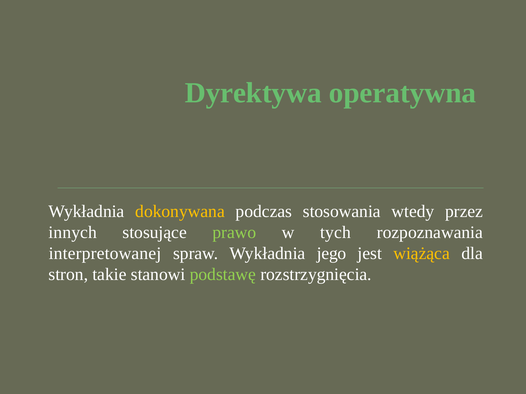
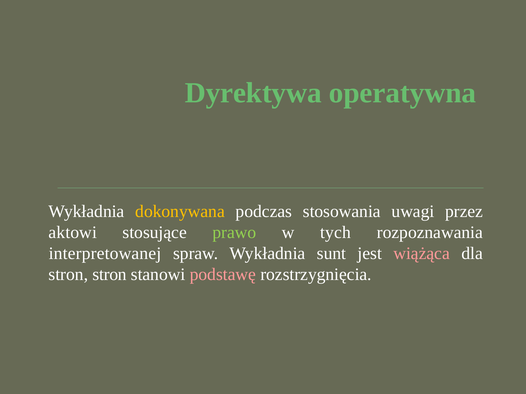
wtedy: wtedy -> uwagi
innych: innych -> aktowi
jego: jego -> sunt
wiążąca colour: yellow -> pink
stron takie: takie -> stron
podstawę colour: light green -> pink
